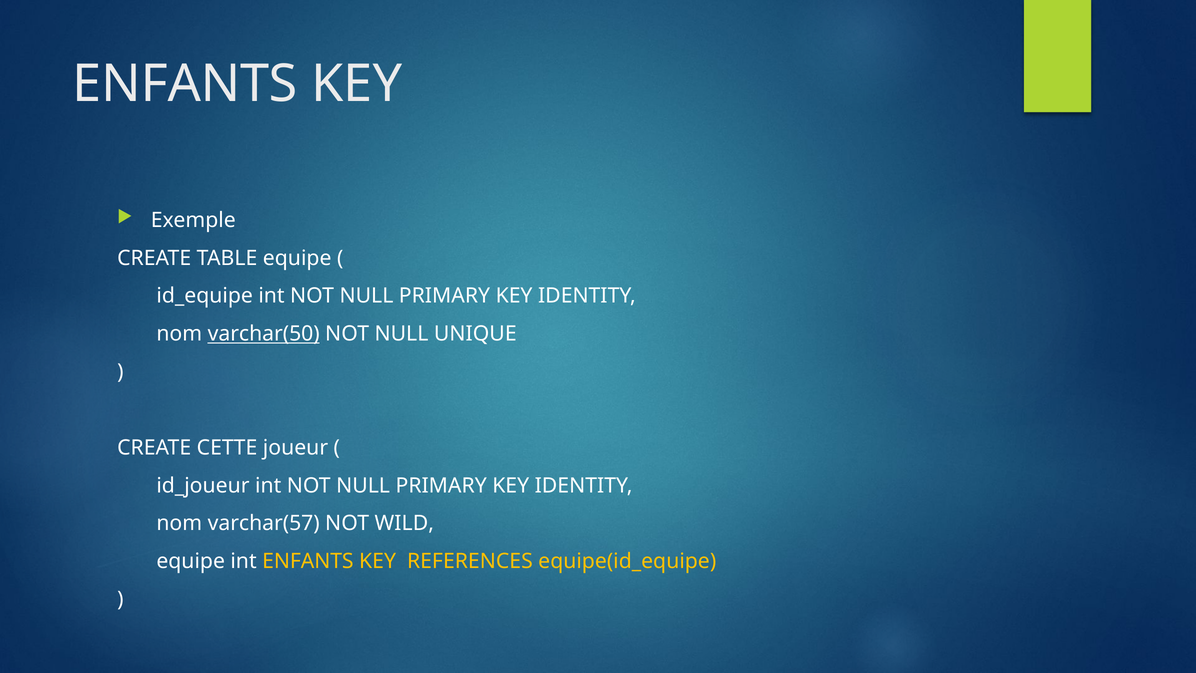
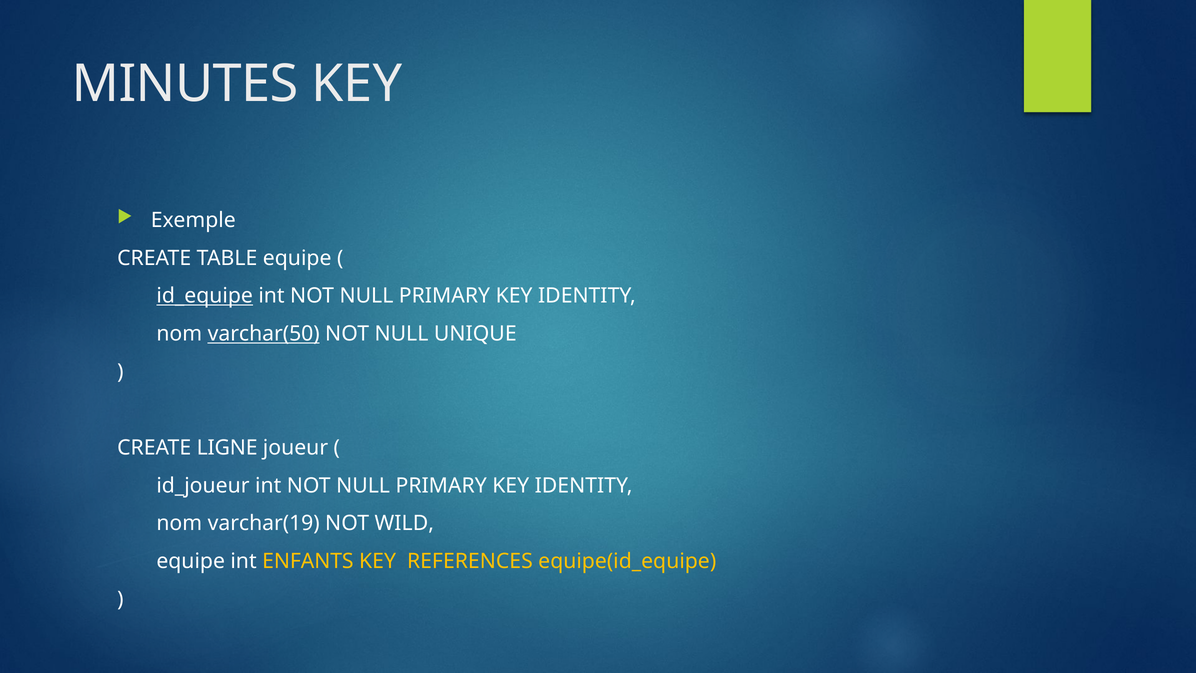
ENFANTS at (185, 84): ENFANTS -> MINUTES
id_equipe underline: none -> present
CETTE: CETTE -> LIGNE
varchar(57: varchar(57 -> varchar(19
